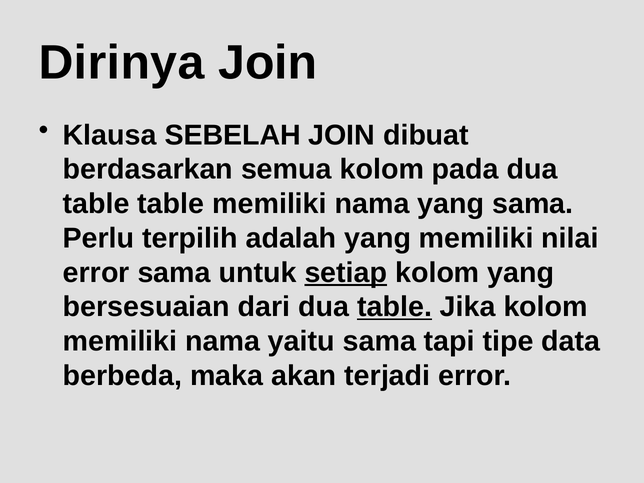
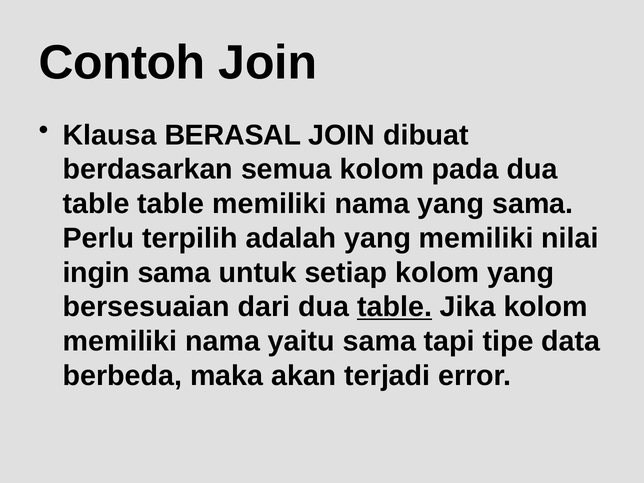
Dirinya: Dirinya -> Contoh
SEBELAH: SEBELAH -> BERASAL
error at (96, 273): error -> ingin
setiap underline: present -> none
